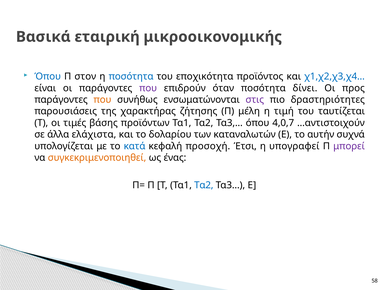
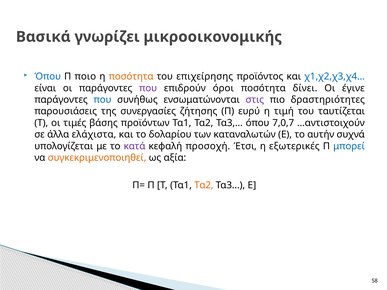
εταιρική: εταιρική -> γνωρίζει
στον: στον -> ποιο
ποσότητα at (131, 77) colour: blue -> orange
εποχικότητα: εποχικότητα -> επιχείρησης
όταν: όταν -> όροι
προς: προς -> έγινε
που at (102, 100) colour: orange -> blue
χαρακτήρας: χαρακτήρας -> συνεργασίες
μέλη: μέλη -> ευρύ
4,0,7: 4,0,7 -> 7,0,7
κατά colour: blue -> purple
υπογραφεί: υπογραφεί -> εξωτερικές
μπορεί colour: purple -> blue
ένας: ένας -> αξία
Τα2 at (204, 185) colour: blue -> orange
